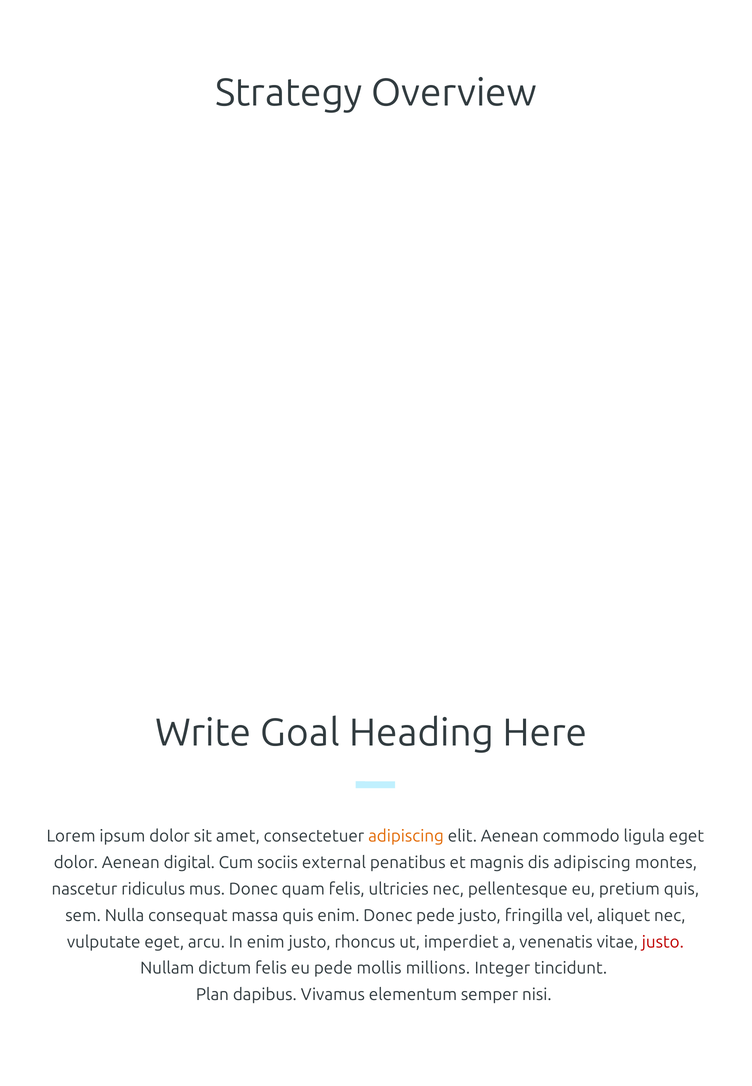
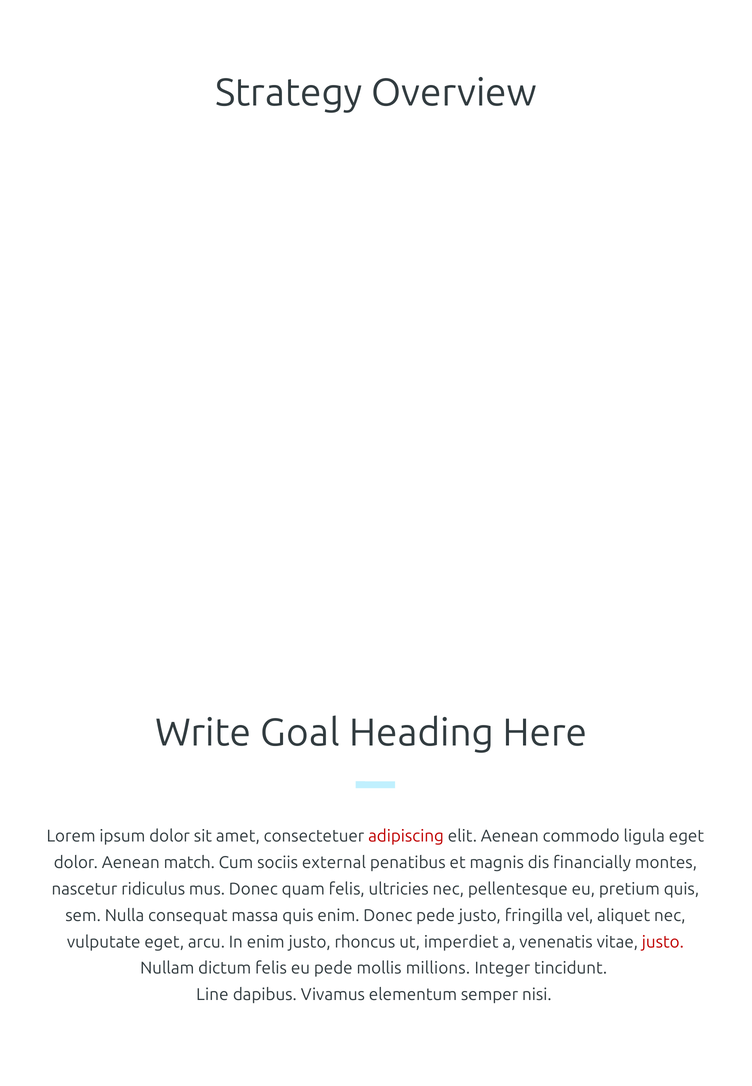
adipiscing at (406, 836) colour: orange -> red
digital: digital -> match
dis adipiscing: adipiscing -> financially
Plan: Plan -> Line
